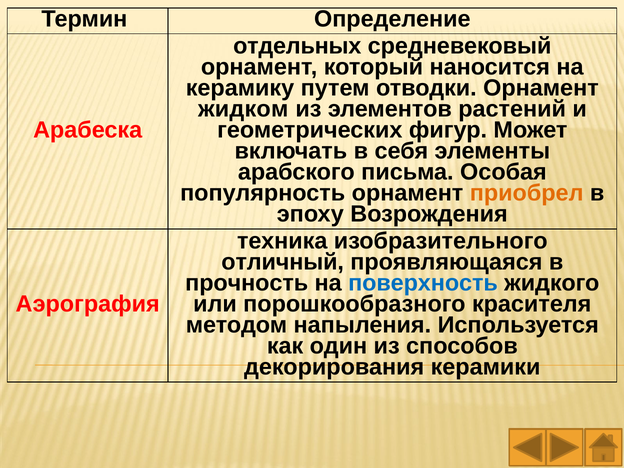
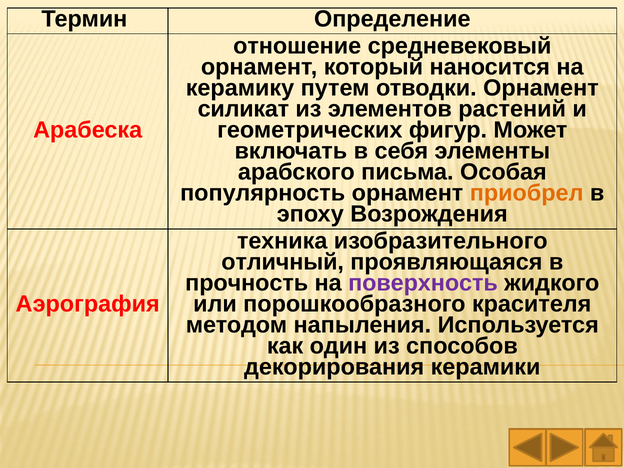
отдельных: отдельных -> отношение
жидком: жидком -> силикат
поверхность colour: blue -> purple
